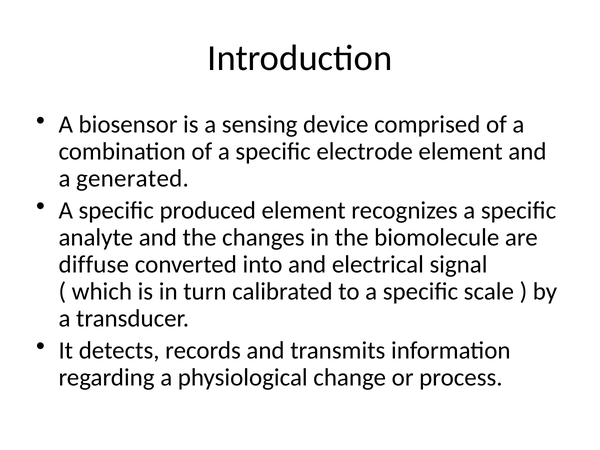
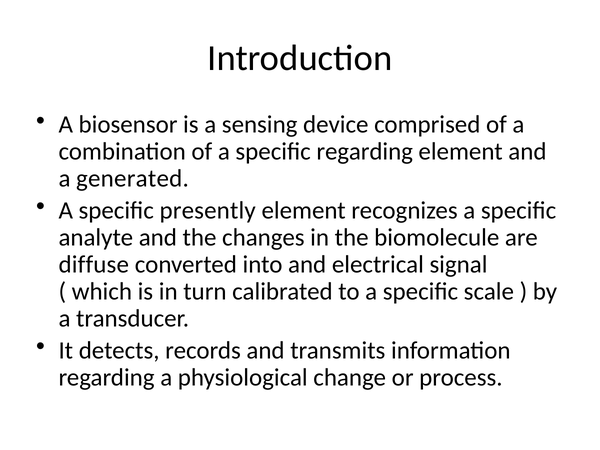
specific electrode: electrode -> regarding
produced: produced -> presently
